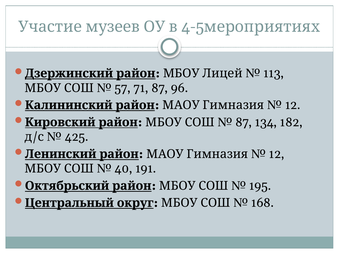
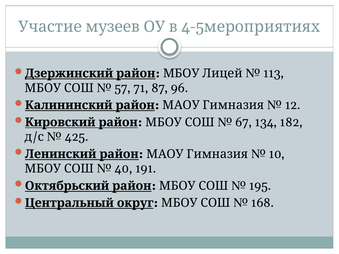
87 at (244, 122): 87 -> 67
12 at (277, 154): 12 -> 10
